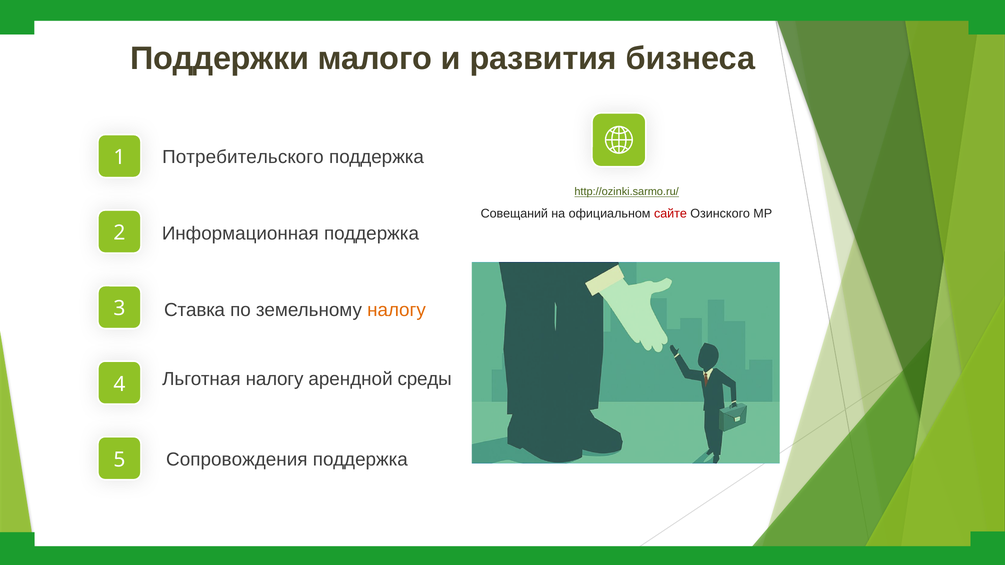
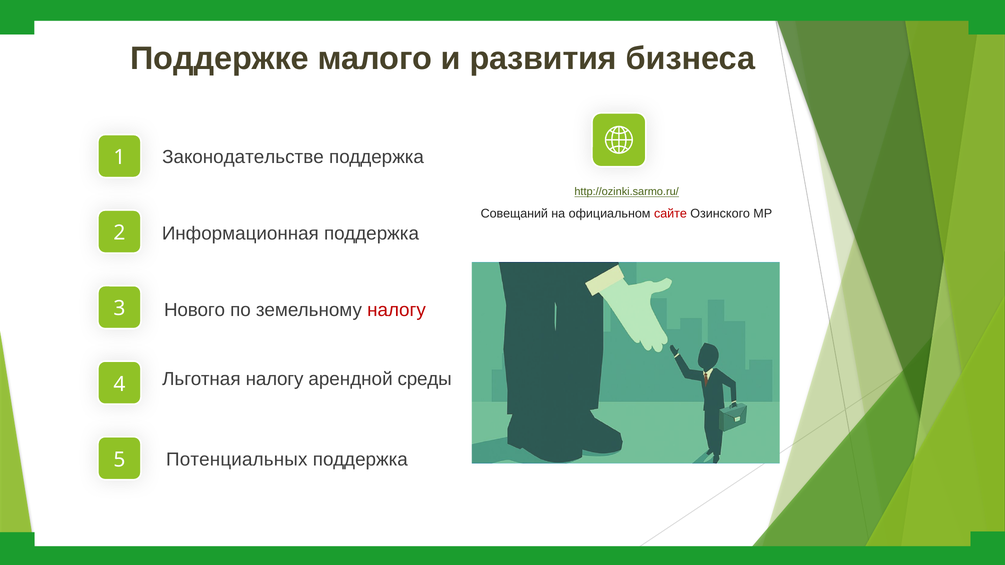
Поддержки: Поддержки -> Поддержке
Потребительского: Потребительского -> Законодательстве
Ставка: Ставка -> Нового
налогу at (397, 310) colour: orange -> red
Сопровождения: Сопровождения -> Потенциальных
